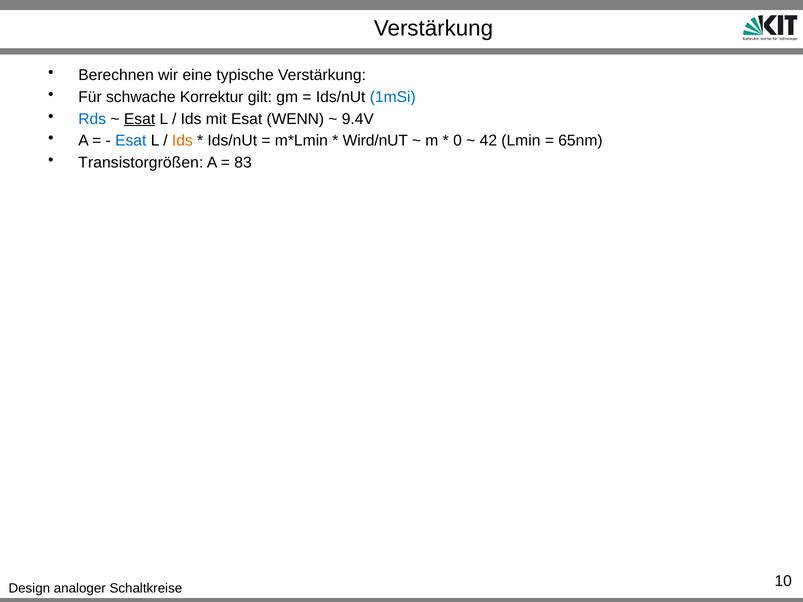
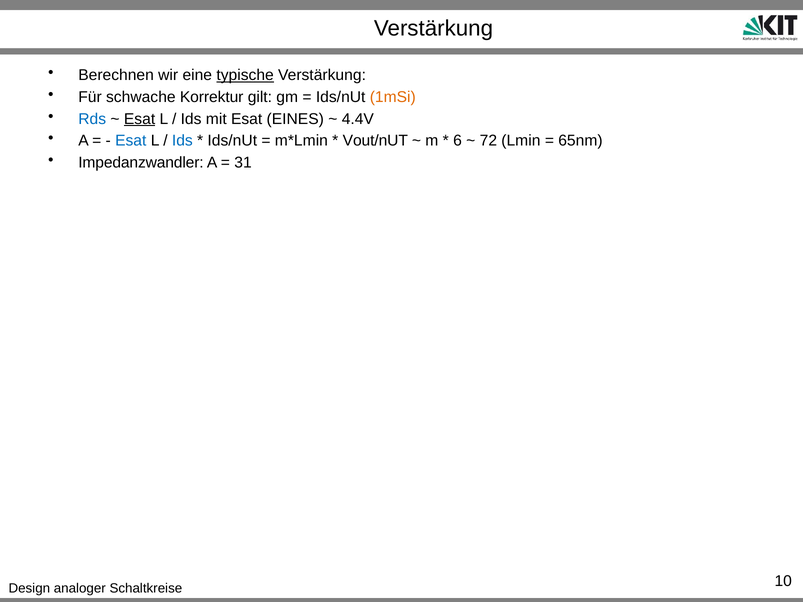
typische underline: none -> present
1mSi colour: blue -> orange
WENN: WENN -> EINES
9.4V: 9.4V -> 4.4V
Ids at (182, 141) colour: orange -> blue
Wird/nUT: Wird/nUT -> Vout/nUT
0: 0 -> 6
42: 42 -> 72
Transistorgrößen: Transistorgrößen -> Impedanzwandler
83: 83 -> 31
